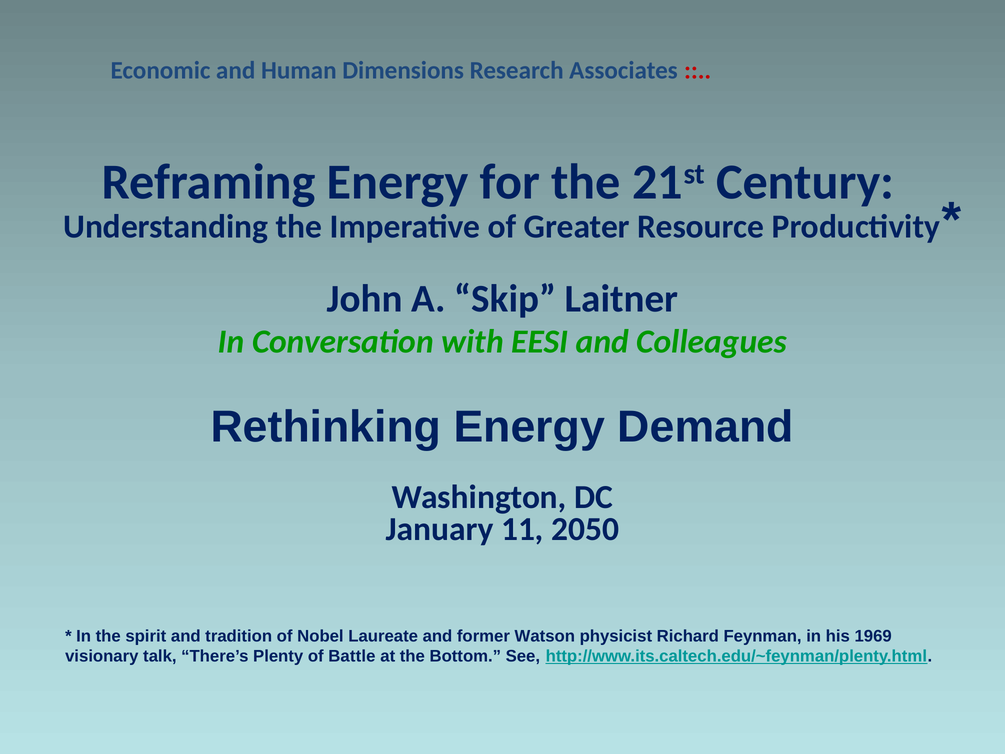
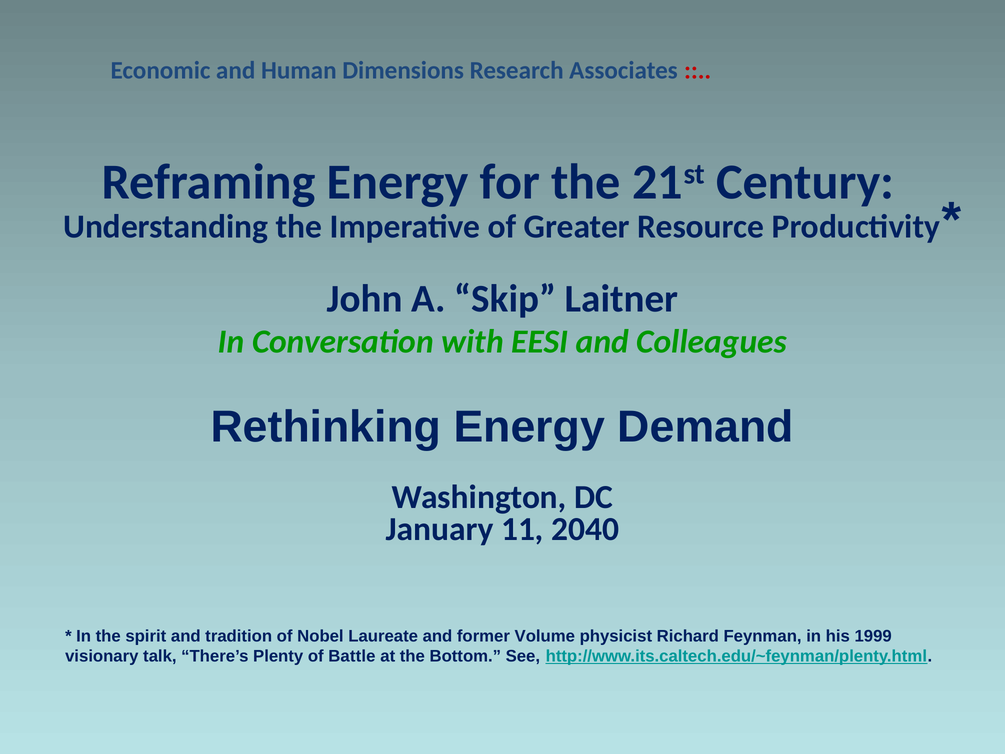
2050: 2050 -> 2040
Watson: Watson -> Volume
1969: 1969 -> 1999
